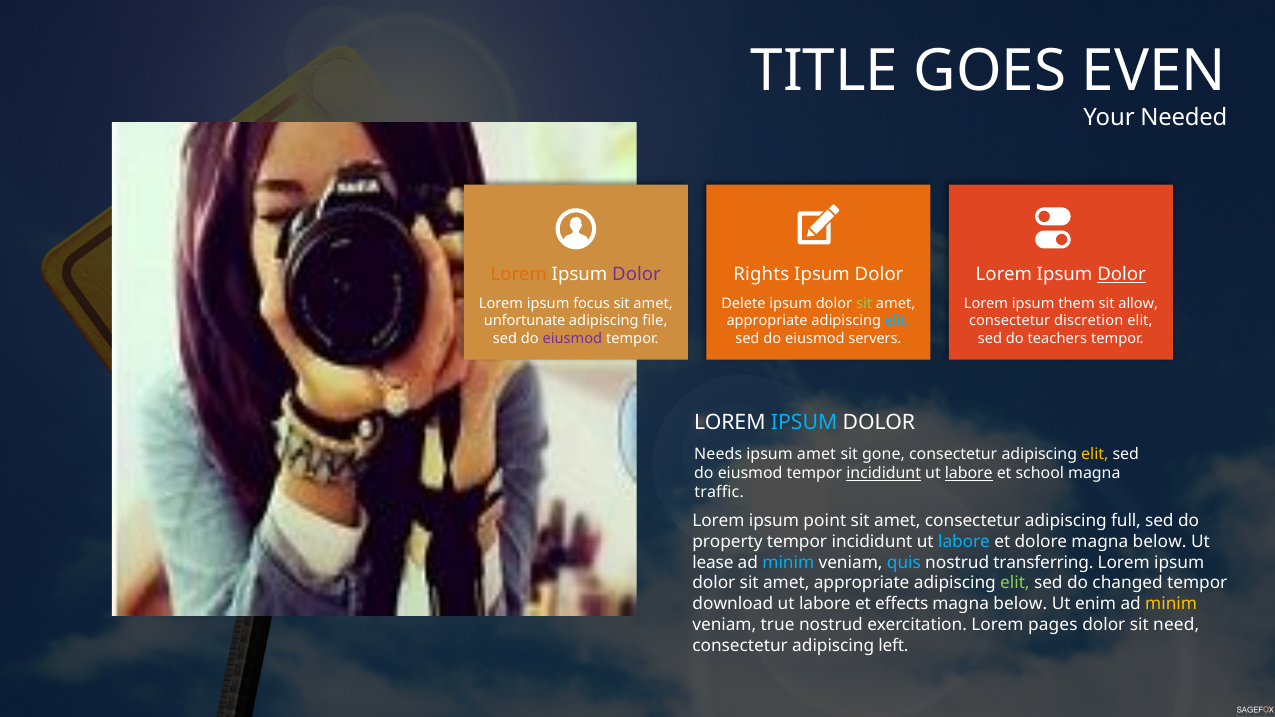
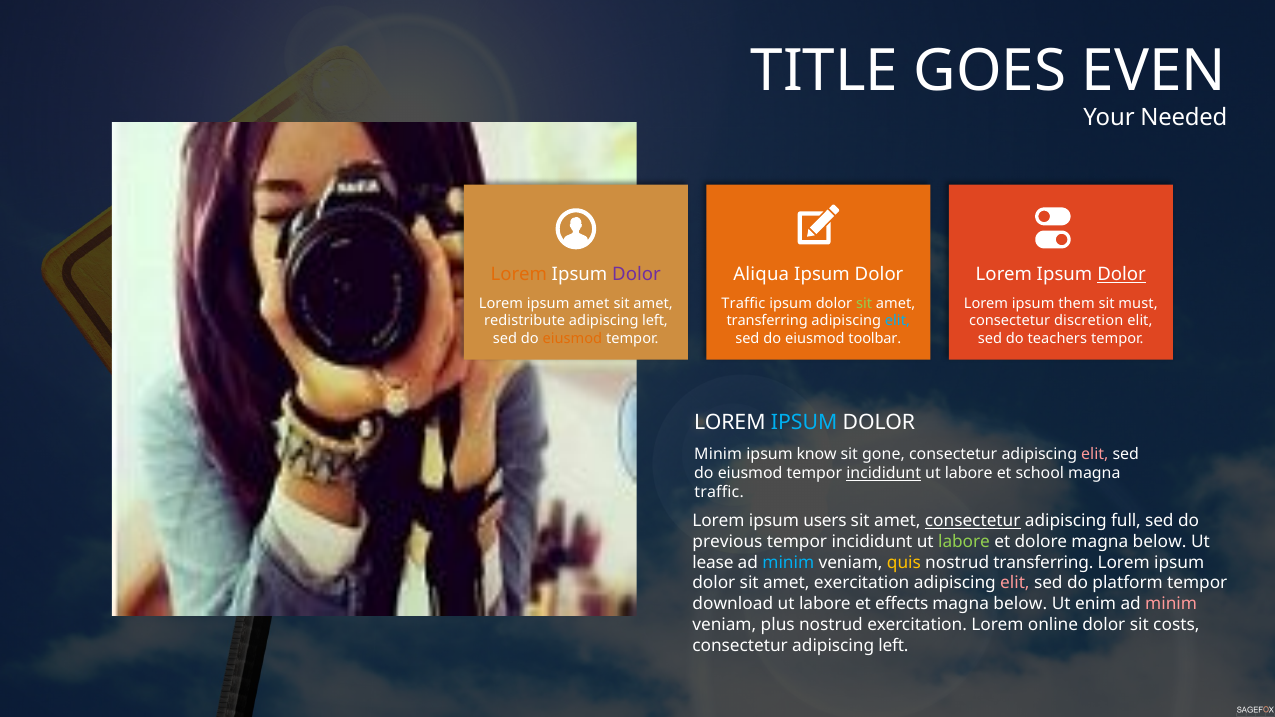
Rights: Rights -> Aliqua
ipsum focus: focus -> amet
Delete at (743, 304): Delete -> Traffic
allow: allow -> must
unfortunate: unfortunate -> redistribute
file at (655, 321): file -> left
appropriate at (767, 321): appropriate -> transferring
eiusmod at (572, 339) colour: purple -> orange
servers: servers -> toolbar
Needs at (718, 455): Needs -> Minim
ipsum amet: amet -> know
elit at (1095, 455) colour: yellow -> pink
labore at (969, 474) underline: present -> none
point: point -> users
consectetur at (973, 521) underline: none -> present
property: property -> previous
labore at (964, 542) colour: light blue -> light green
quis colour: light blue -> yellow
appropriate at (862, 583): appropriate -> exercitation
elit at (1015, 583) colour: light green -> pink
changed: changed -> platform
minim at (1171, 604) colour: yellow -> pink
true: true -> plus
pages: pages -> online
need: need -> costs
